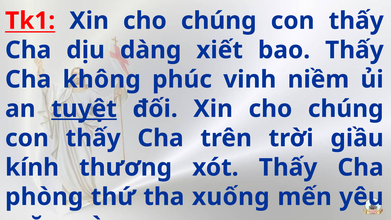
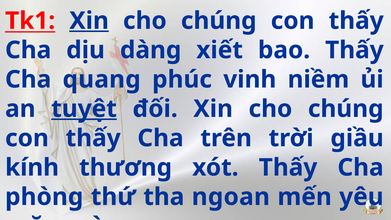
Xin at (89, 21) underline: none -> present
không: không -> quang
xuống: xuống -> ngoan
